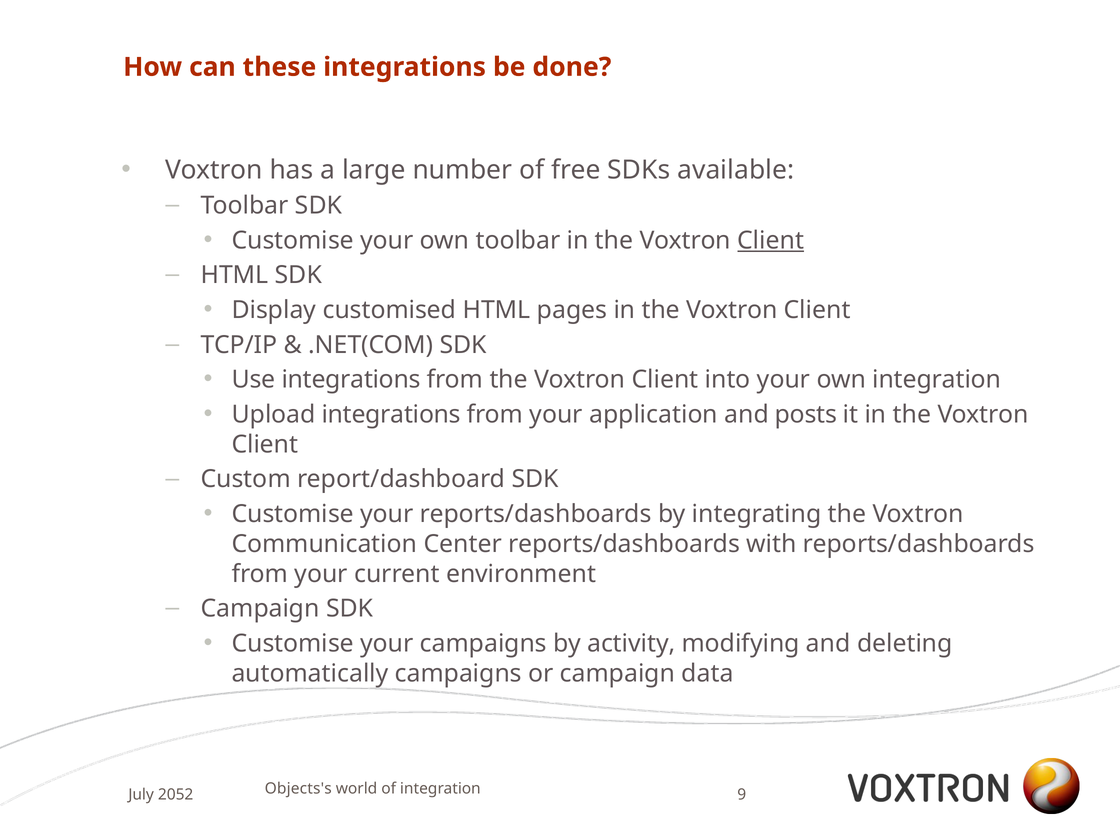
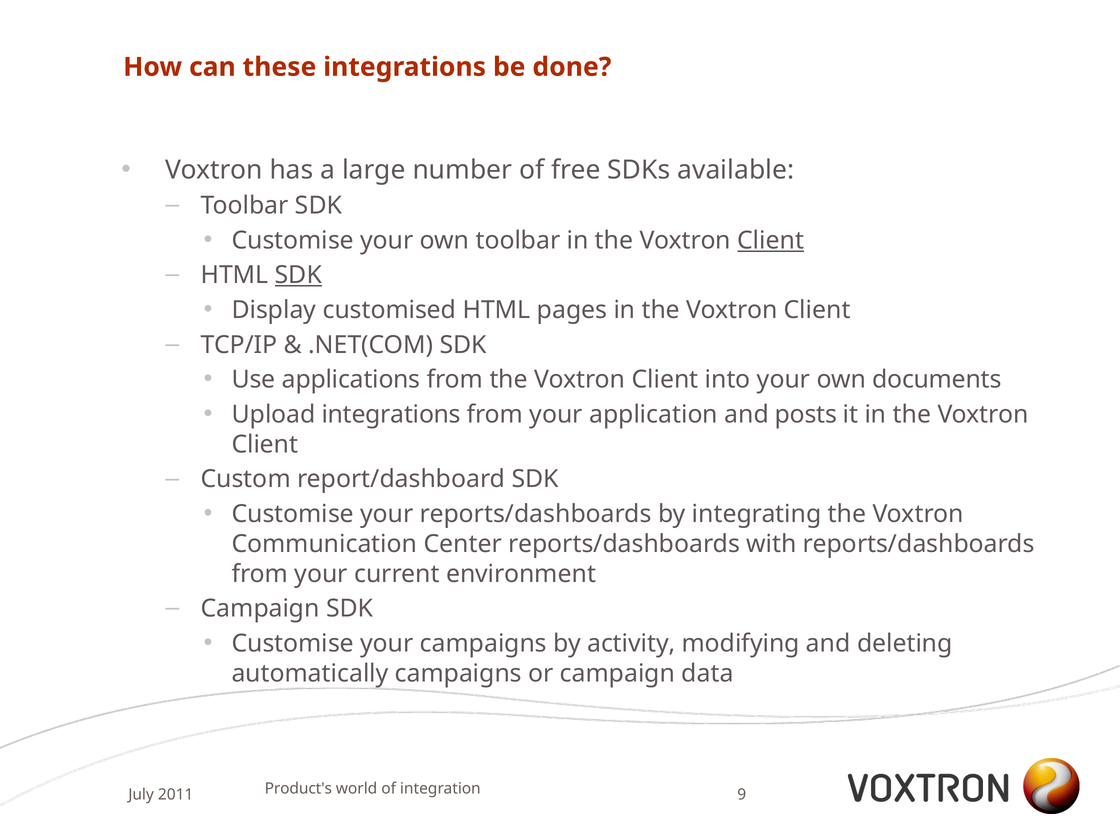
SDK at (298, 275) underline: none -> present
Use integrations: integrations -> applications
own integration: integration -> documents
Objects's: Objects's -> Product's
2052: 2052 -> 2011
